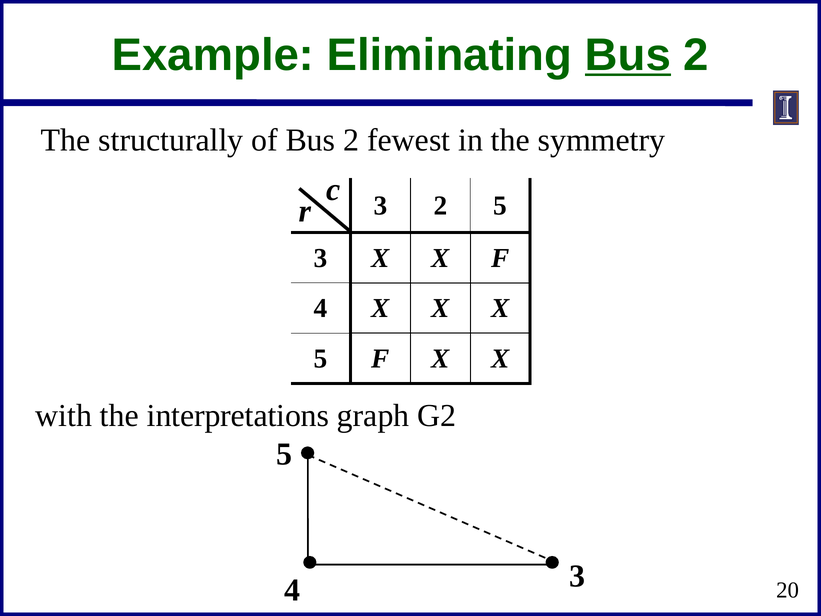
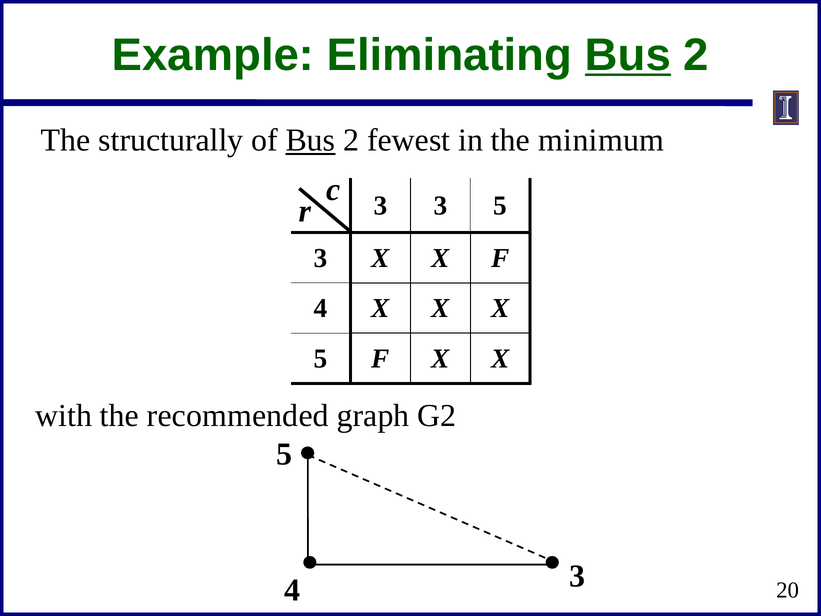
Bus at (311, 140) underline: none -> present
symmetry: symmetry -> minimum
3 2: 2 -> 3
interpretations: interpretations -> recommended
